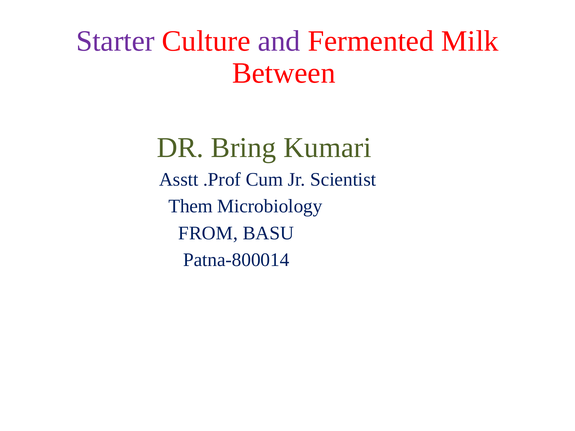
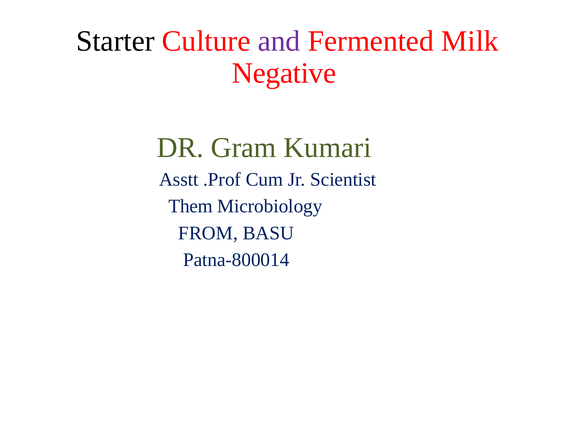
Starter colour: purple -> black
Between: Between -> Negative
Bring: Bring -> Gram
